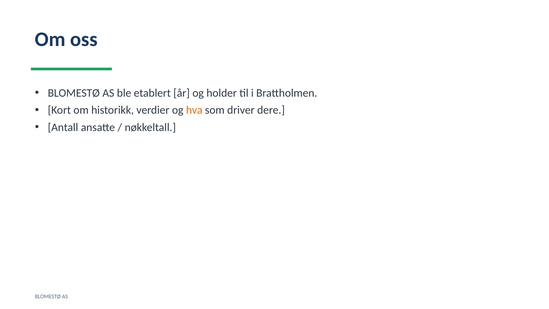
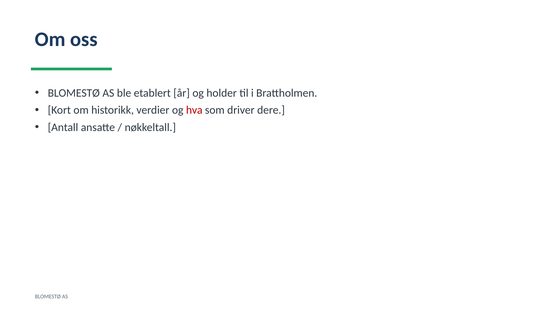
hva colour: orange -> red
